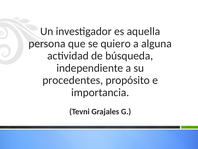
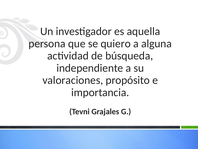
procedentes: procedentes -> valoraciones
